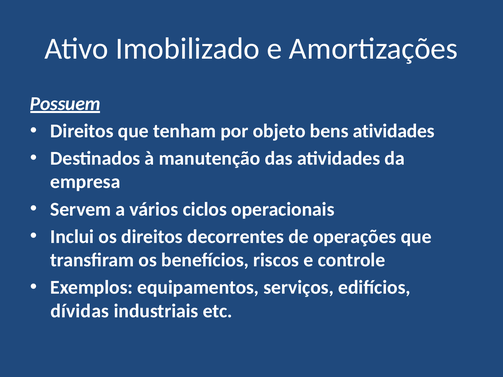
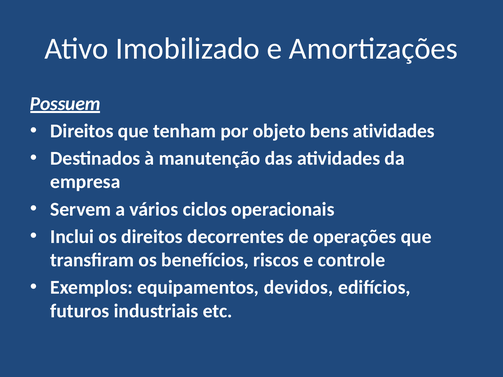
serviços: serviços -> devidos
dívidas: dívidas -> futuros
